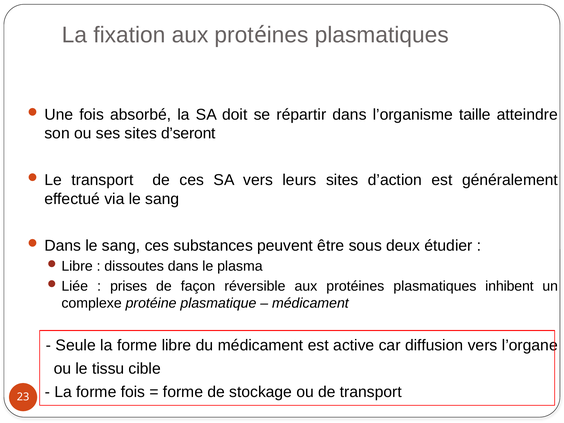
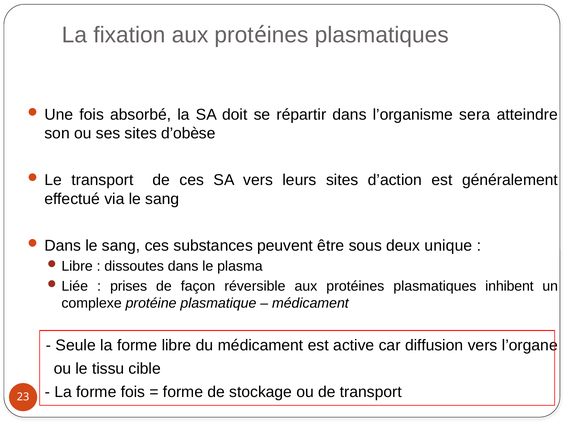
taille: taille -> sera
d’seront: d’seront -> d’obèse
étudier: étudier -> unique
